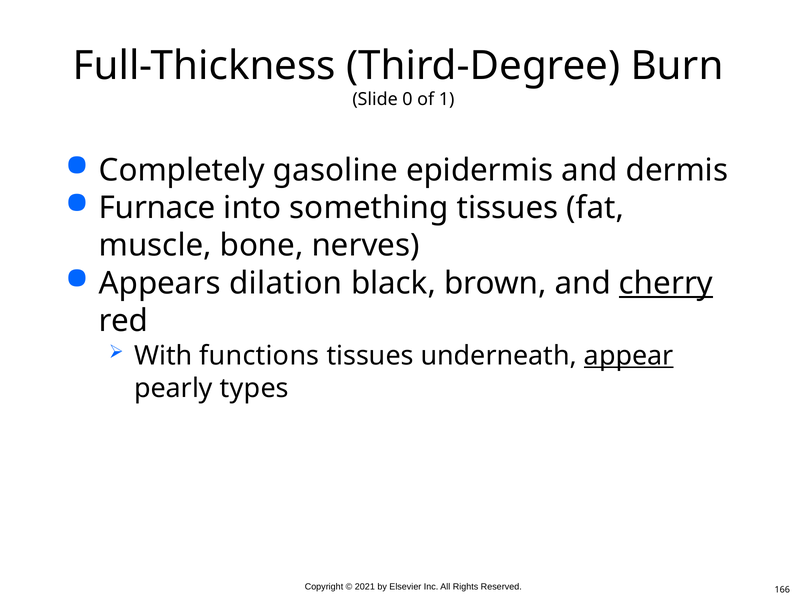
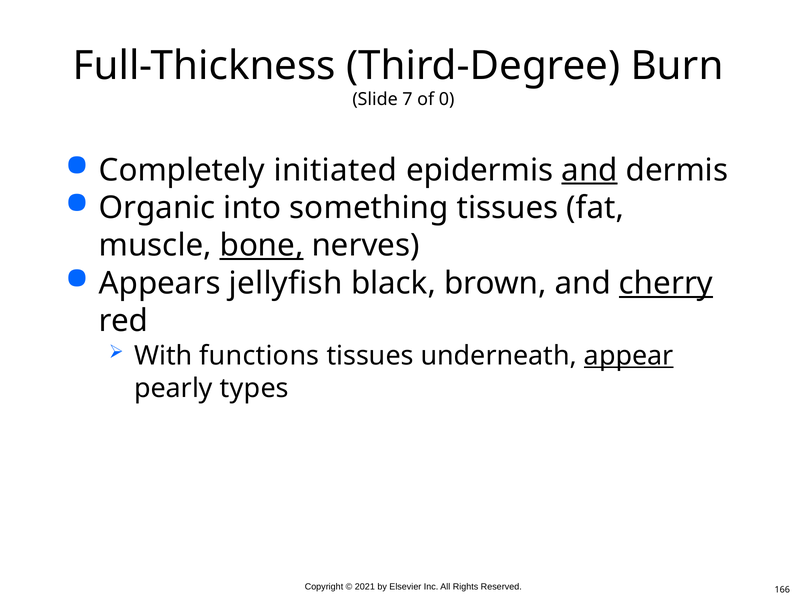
0: 0 -> 7
1: 1 -> 0
gasoline: gasoline -> initiated
and at (590, 170) underline: none -> present
Furnace: Furnace -> Organic
bone underline: none -> present
dilation: dilation -> jellyfish
